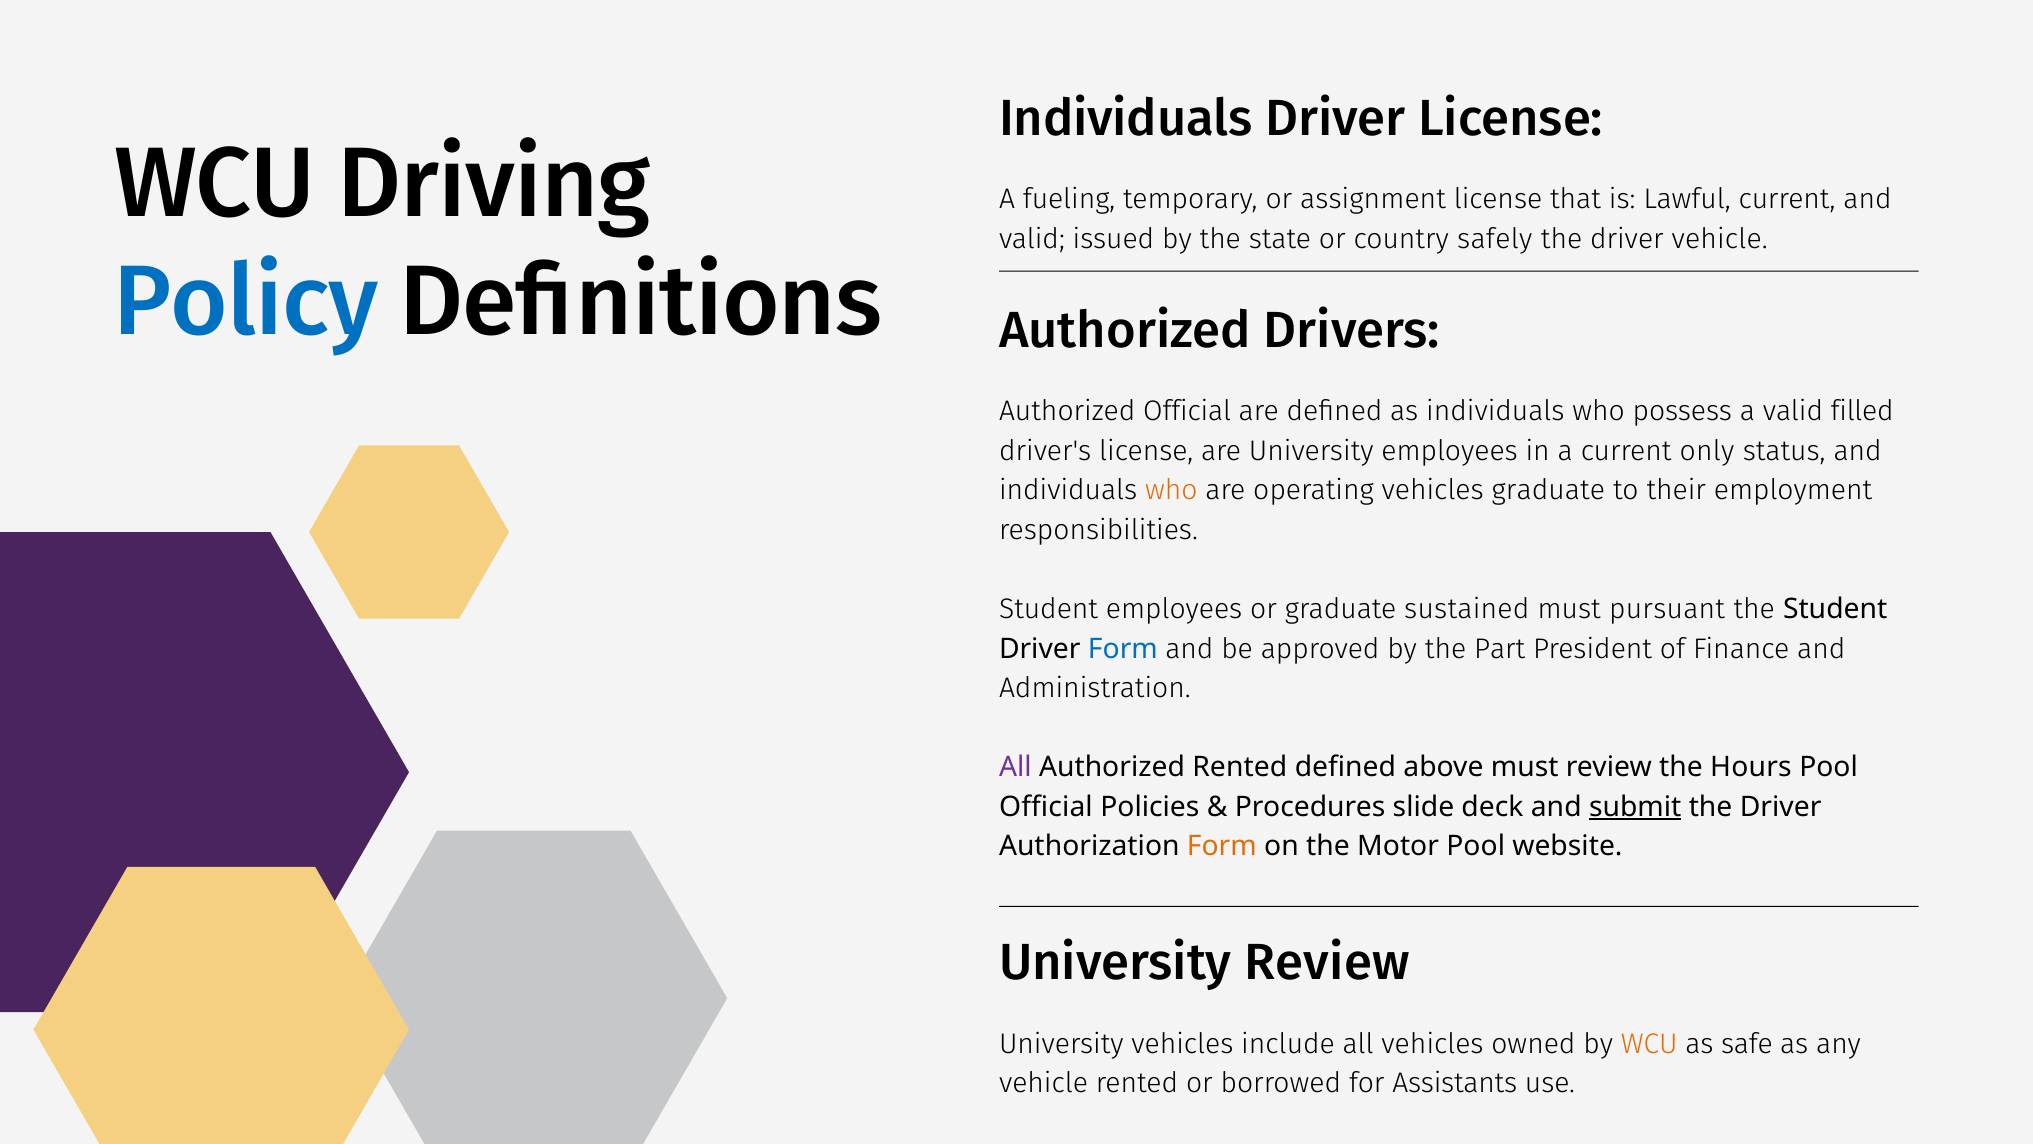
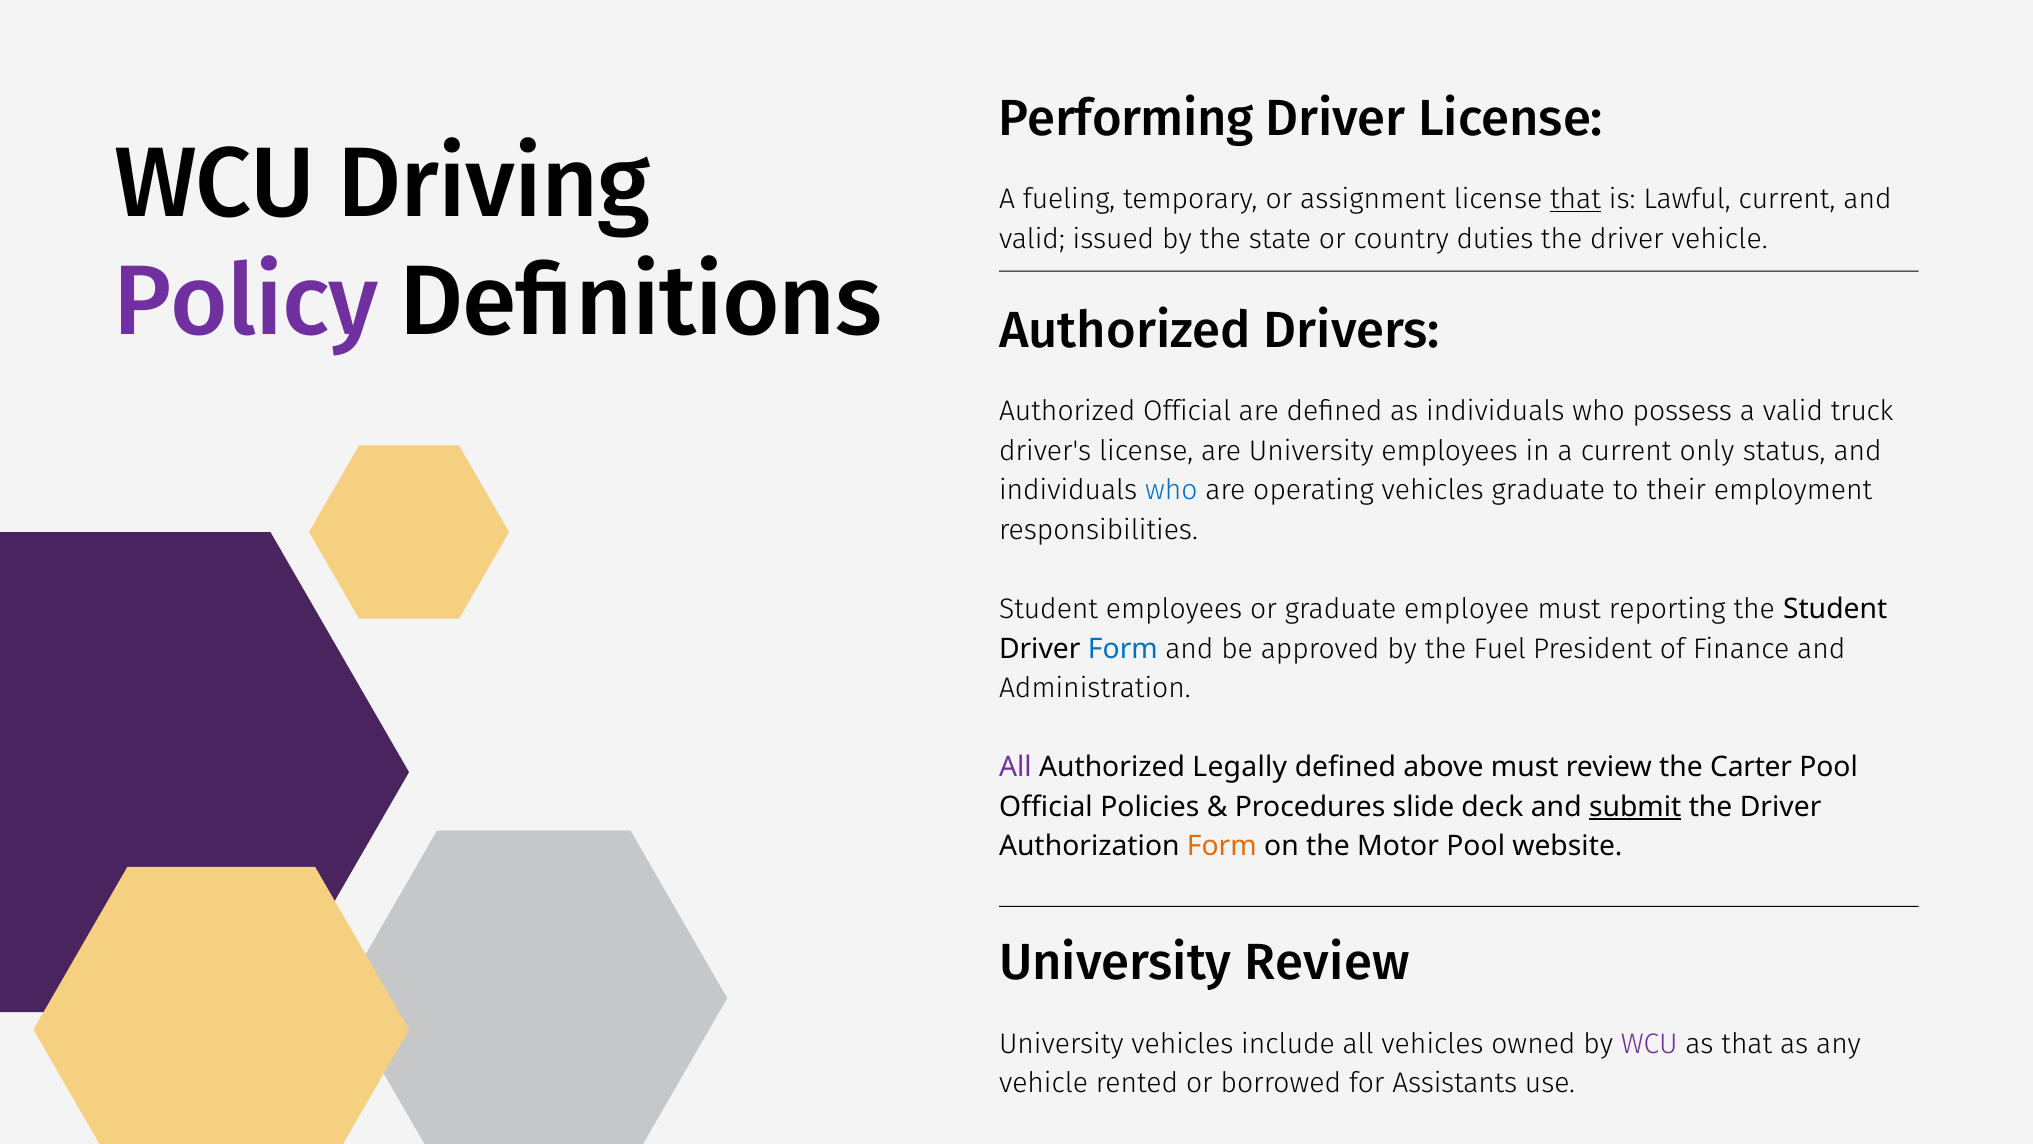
Individuals at (1126, 119): Individuals -> Performing
that at (1576, 199) underline: none -> present
safely: safely -> duties
Policy colour: blue -> purple
filled: filled -> truck
who at (1171, 490) colour: orange -> blue
sustained: sustained -> employee
pursuant: pursuant -> reporting
Part: Part -> Fuel
Authorized Rented: Rented -> Legally
Hours: Hours -> Carter
WCU at (1649, 1043) colour: orange -> purple
as safe: safe -> that
